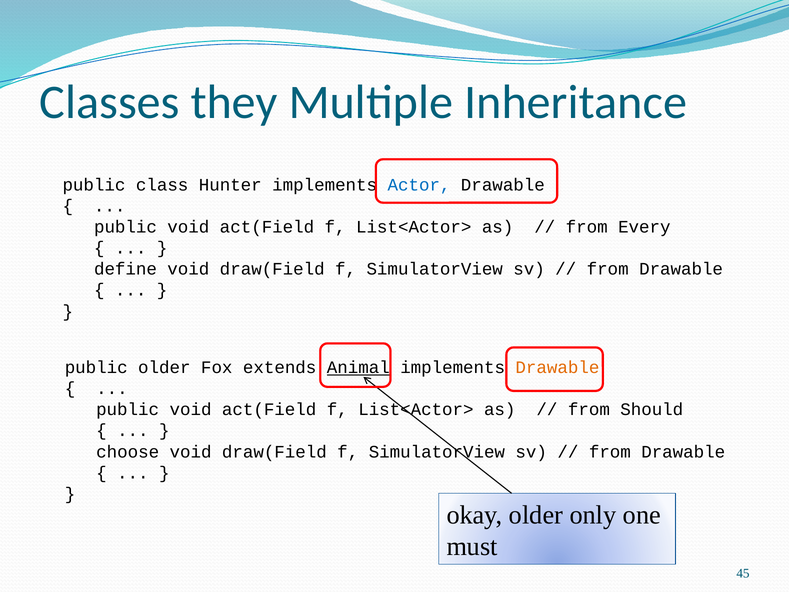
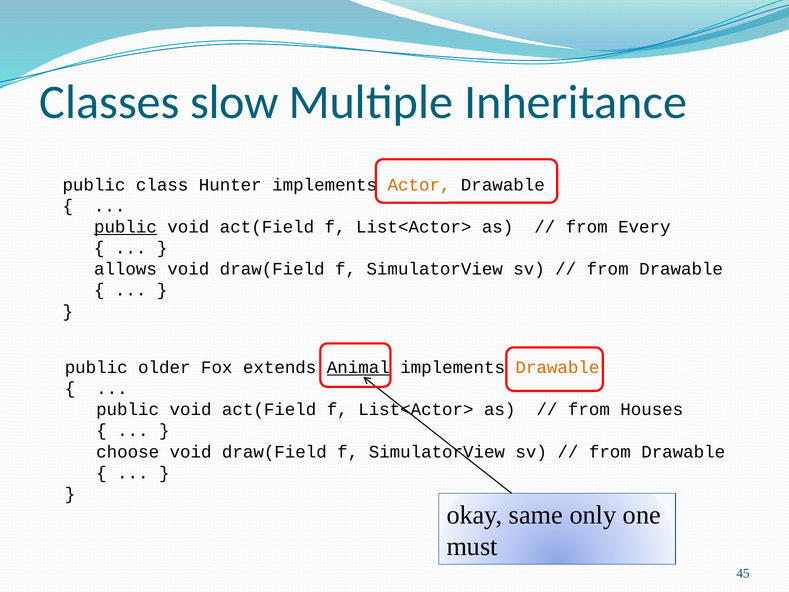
they: they -> slow
Actor colour: blue -> orange
public at (125, 227) underline: none -> present
define: define -> allows
Should: Should -> Houses
okay older: older -> same
